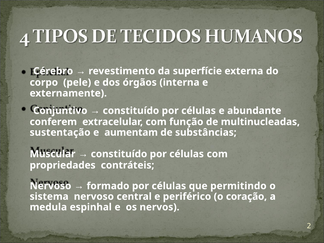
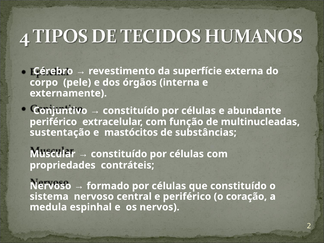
conferem at (53, 122): conferem -> periférico
aumentam: aumentam -> mastócitos
que permitindo: permitindo -> constituído
